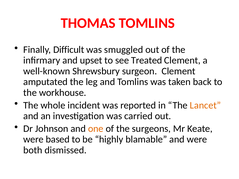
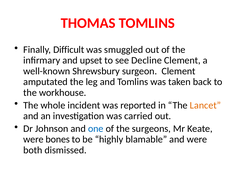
Treated: Treated -> Decline
one colour: orange -> blue
based: based -> bones
